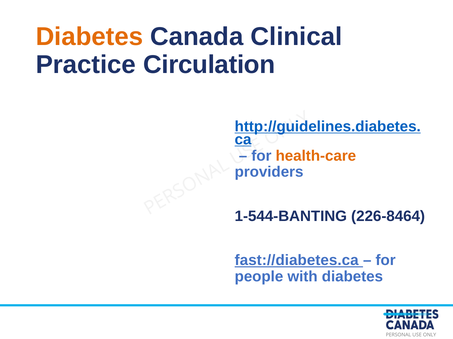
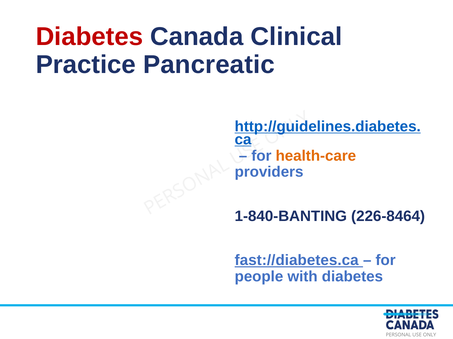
Diabetes at (89, 37) colour: orange -> red
Circulation: Circulation -> Pancreatic
1-544-BANTING: 1-544-BANTING -> 1-840-BANTING
